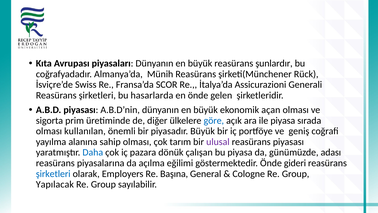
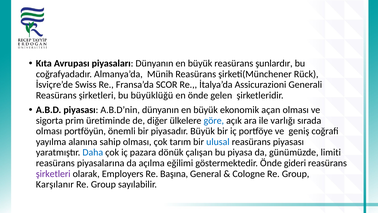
hasarlarda: hasarlarda -> büyüklüğü
ile piyasa: piyasa -> varlığı
kullanılan: kullanılan -> portföyün
ulusal colour: purple -> blue
adası: adası -> limiti
şirketleri at (53, 173) colour: blue -> purple
Yapılacak: Yapılacak -> Karşılanır
